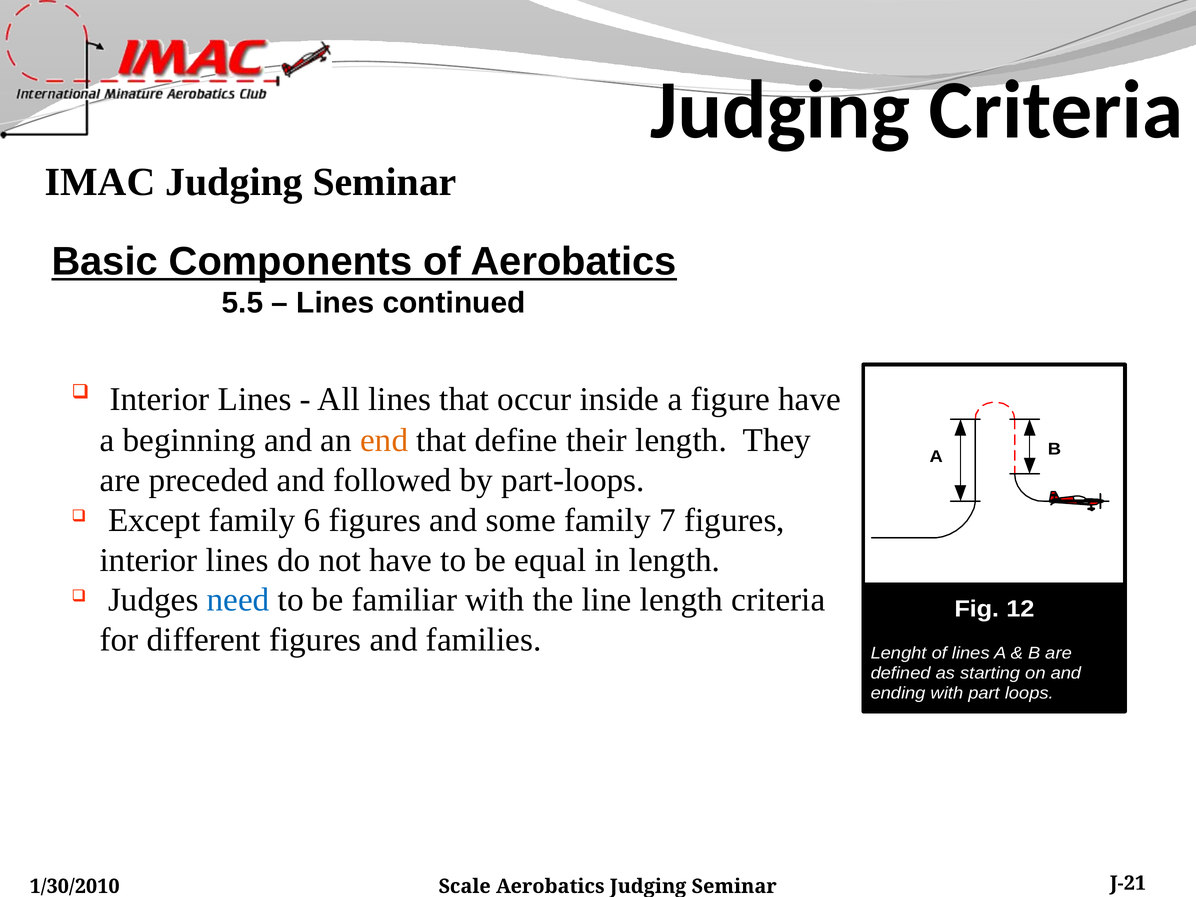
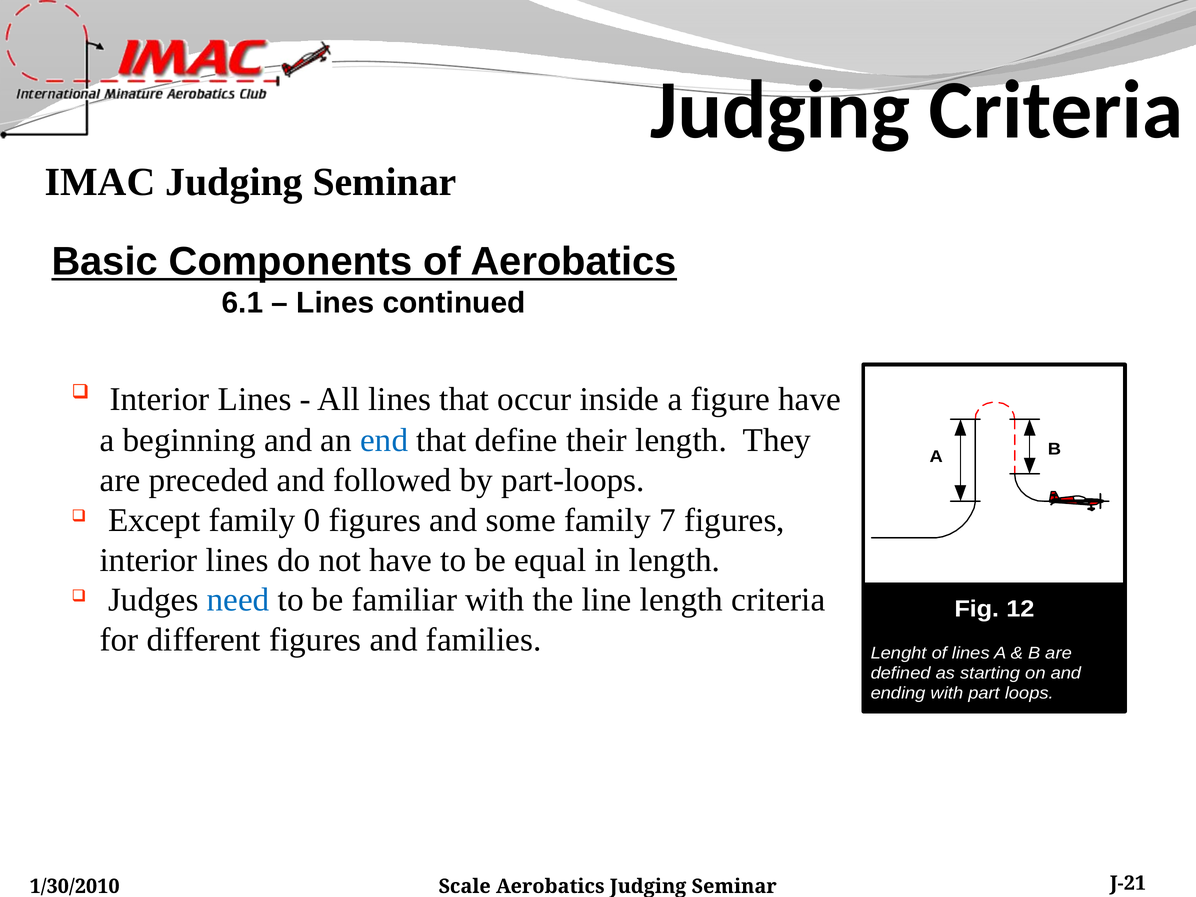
5.5: 5.5 -> 6.1
end colour: orange -> blue
6: 6 -> 0
